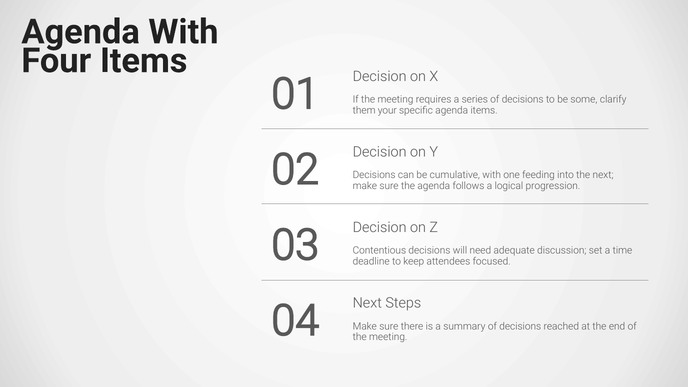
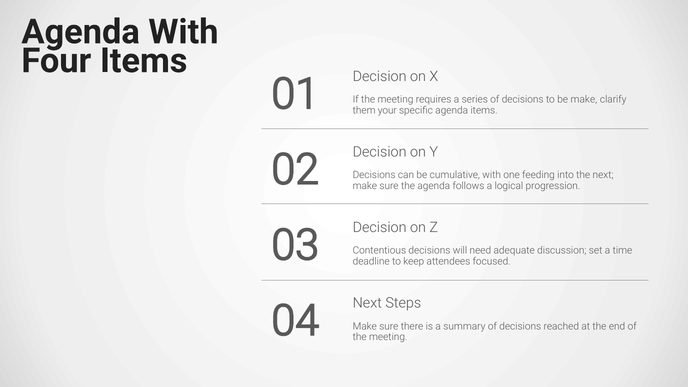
be some: some -> make
